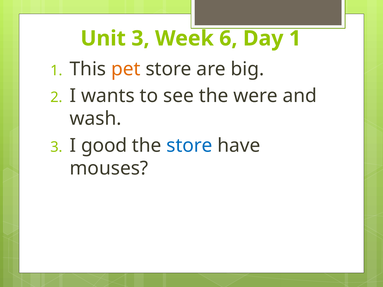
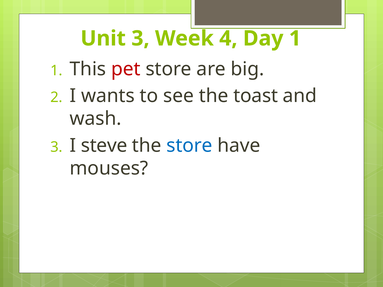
6: 6 -> 4
pet colour: orange -> red
were: were -> toast
good: good -> steve
